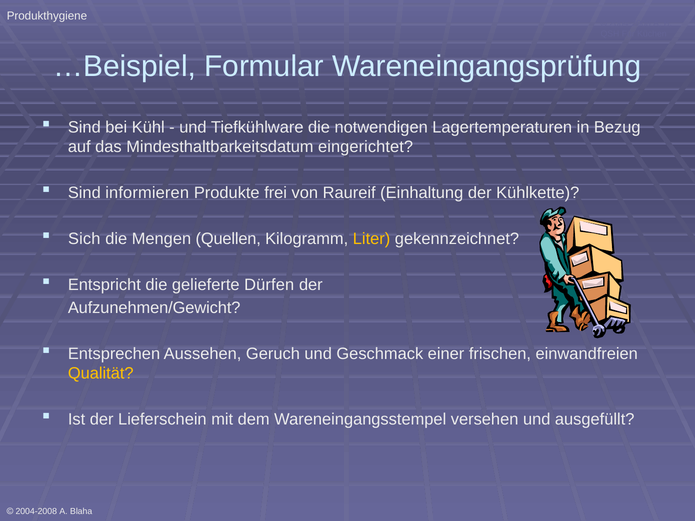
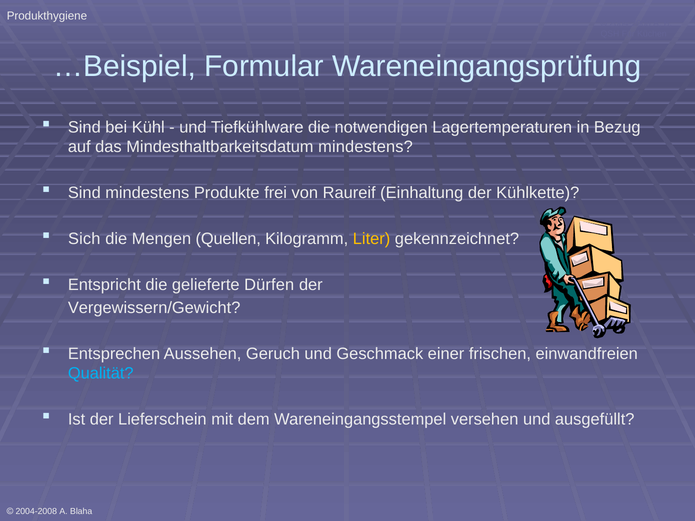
Mindesthaltbarkeitsdatum eingerichtet: eingerichtet -> mindestens
Sind informieren: informieren -> mindestens
Aufzunehmen/Gewicht: Aufzunehmen/Gewicht -> Vergewissern/Gewicht
Qualität colour: yellow -> light blue
